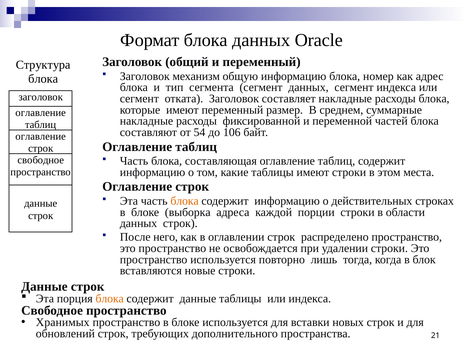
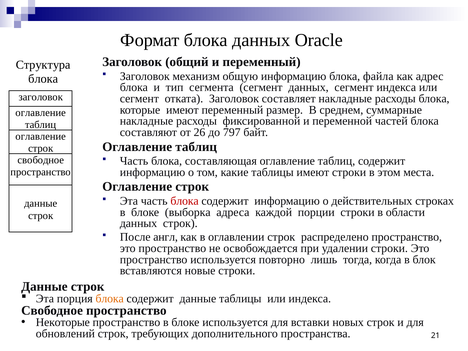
номер: номер -> файла
54: 54 -> 26
106: 106 -> 797
блока at (185, 201) colour: orange -> red
него: него -> англ
Хранимых: Хранимых -> Некоторые
